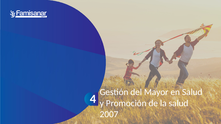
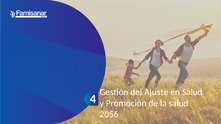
Mayor: Mayor -> Ajuste
2007: 2007 -> 2056
